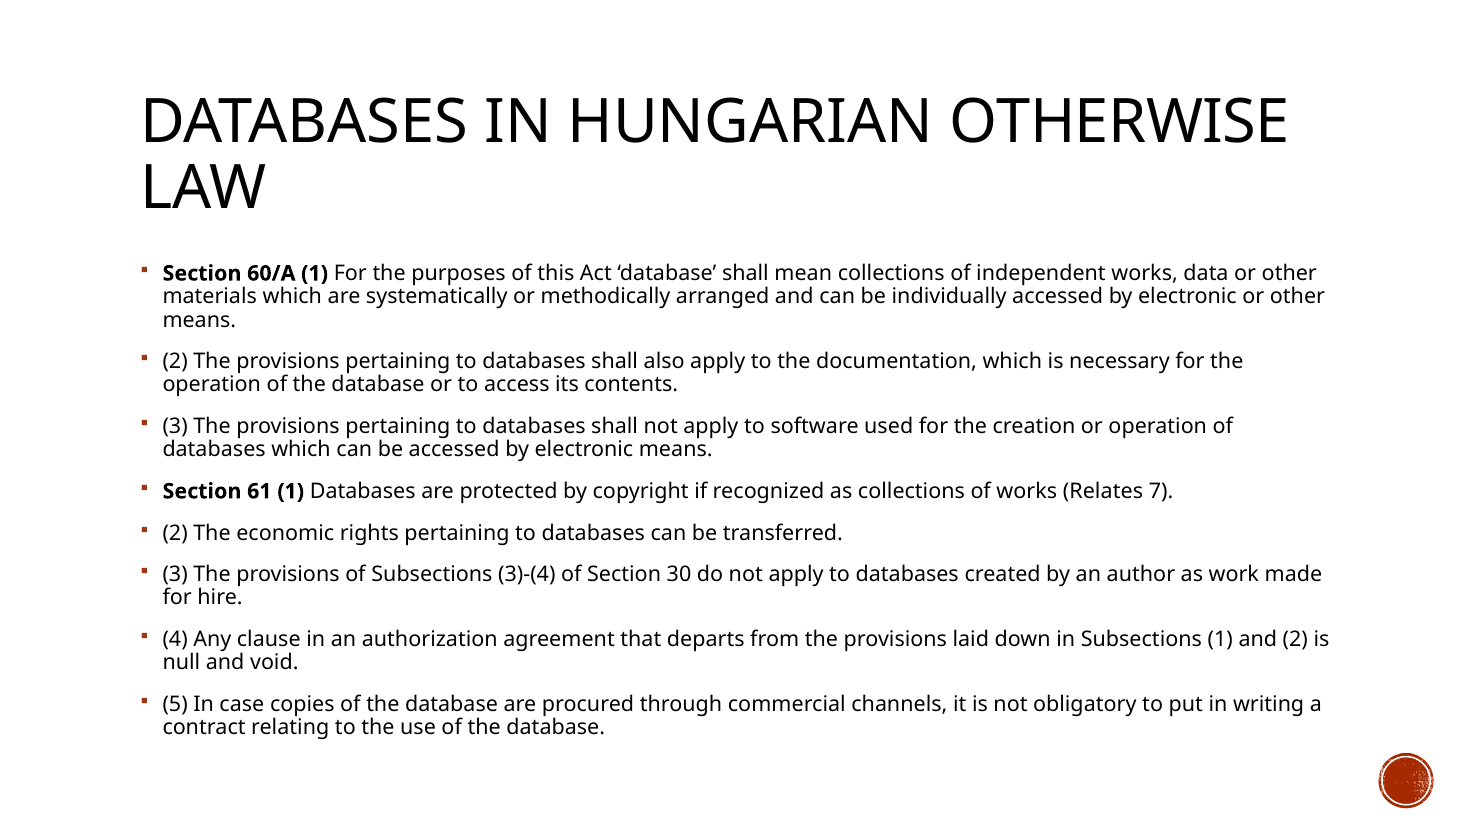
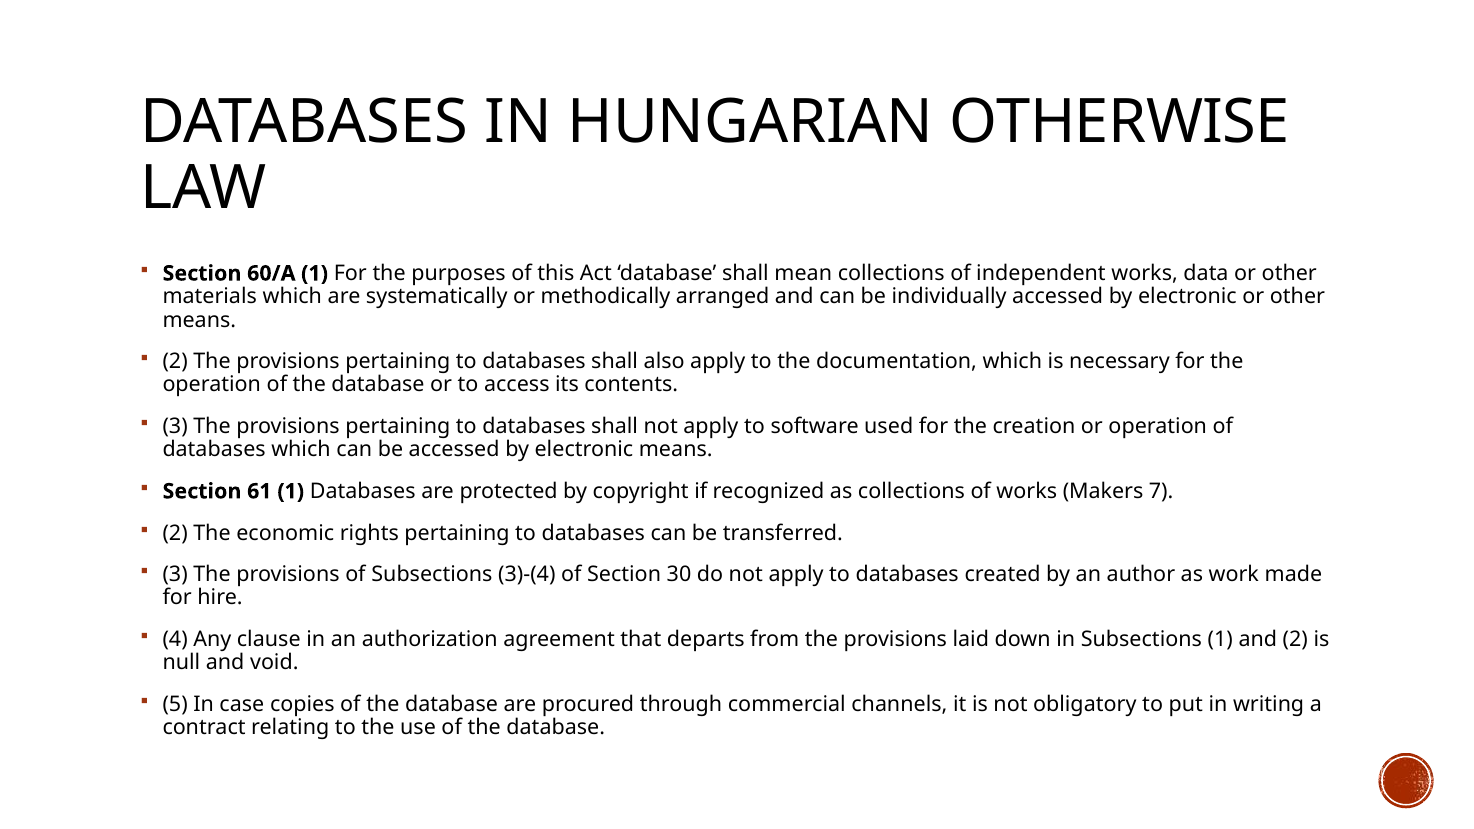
Relates: Relates -> Makers
